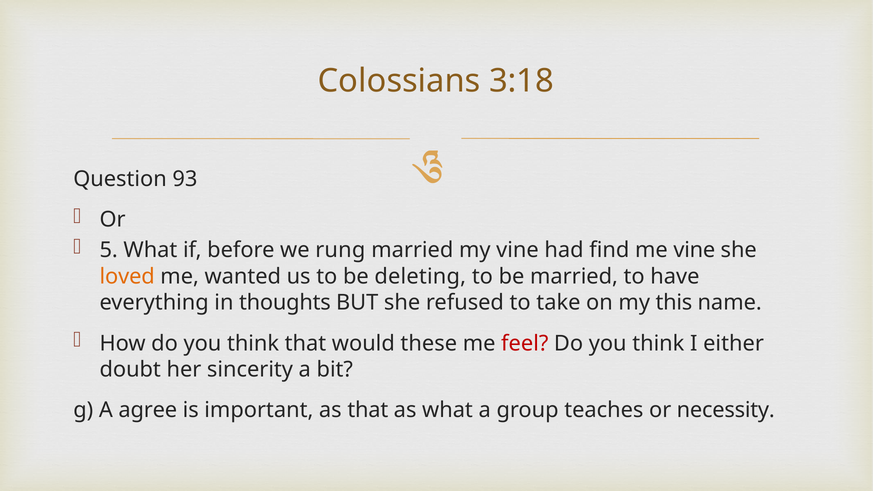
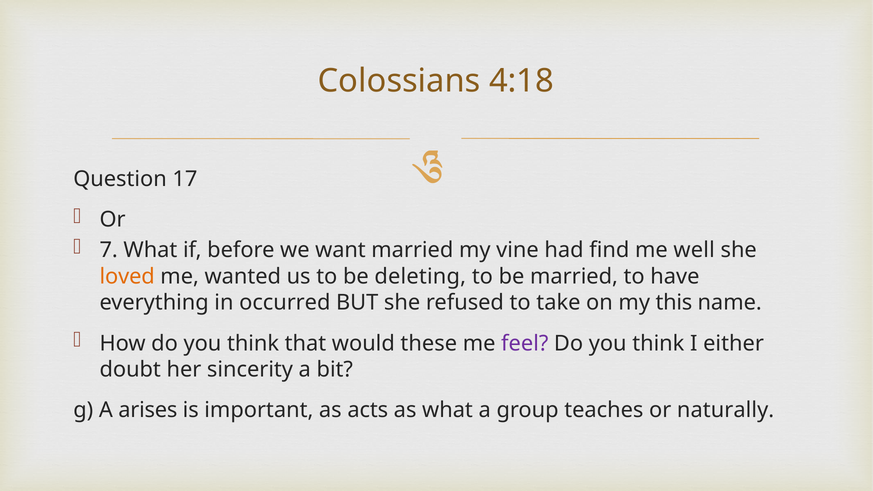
3:18: 3:18 -> 4:18
93: 93 -> 17
5: 5 -> 7
rung: rung -> want
me vine: vine -> well
thoughts: thoughts -> occurred
feel colour: red -> purple
agree: agree -> arises
as that: that -> acts
necessity: necessity -> naturally
